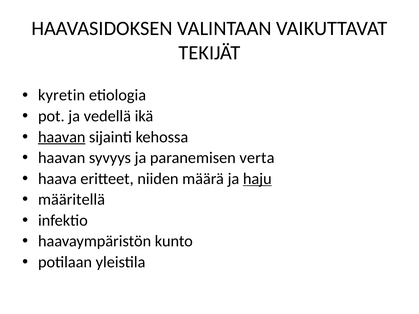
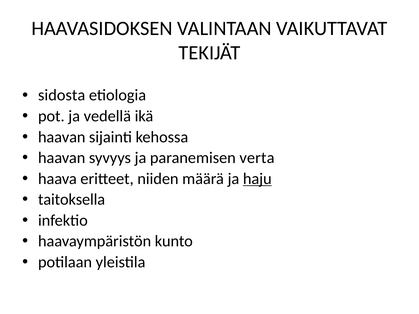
kyretin: kyretin -> sidosta
haavan at (62, 137) underline: present -> none
määritellä: määritellä -> taitoksella
